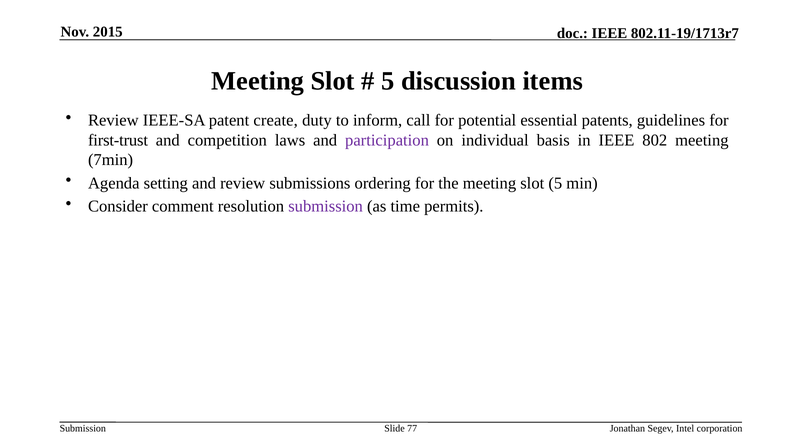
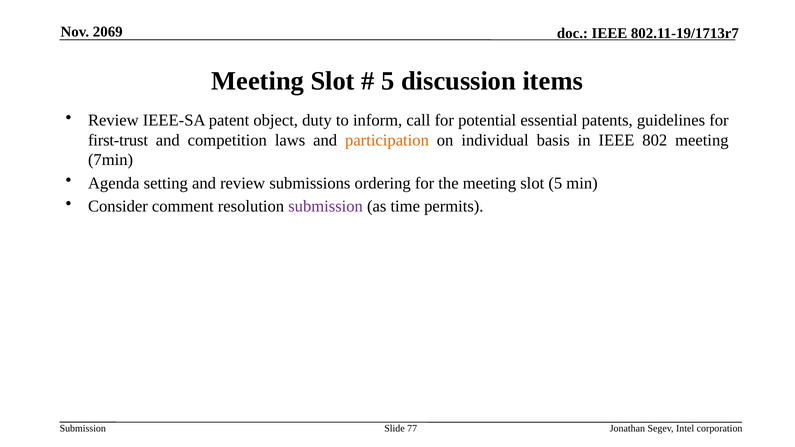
2015: 2015 -> 2069
create: create -> object
participation colour: purple -> orange
